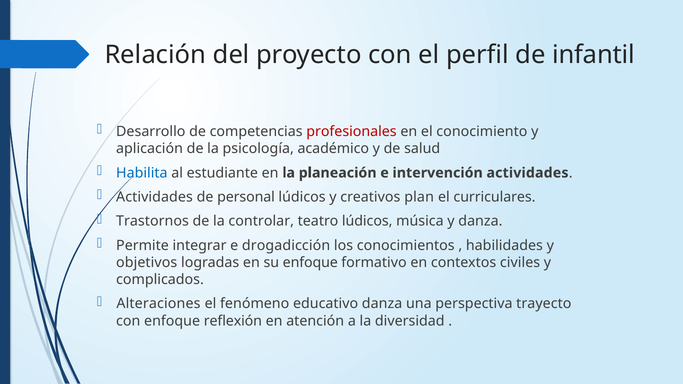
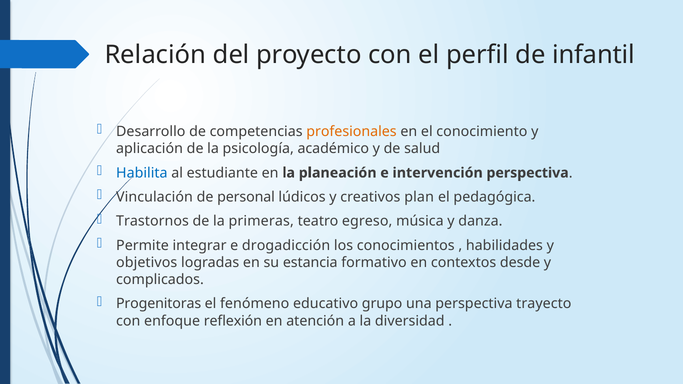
profesionales colour: red -> orange
intervención actividades: actividades -> perspectiva
Actividades at (154, 197): Actividades -> Vinculación
curriculares: curriculares -> pedagógica
controlar: controlar -> primeras
teatro lúdicos: lúdicos -> egreso
su enfoque: enfoque -> estancia
civiles: civiles -> desde
Alteraciones: Alteraciones -> Progenitoras
educativo danza: danza -> grupo
